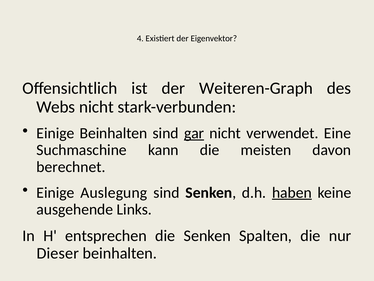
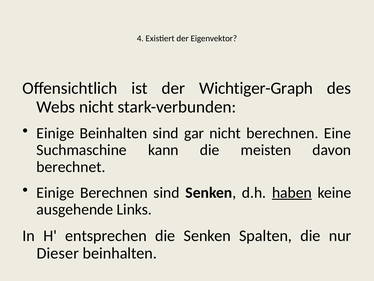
Weiteren-Graph: Weiteren-Graph -> Wichtiger-Graph
gar underline: present -> none
nicht verwendet: verwendet -> berechnen
Einige Auslegung: Auslegung -> Berechnen
